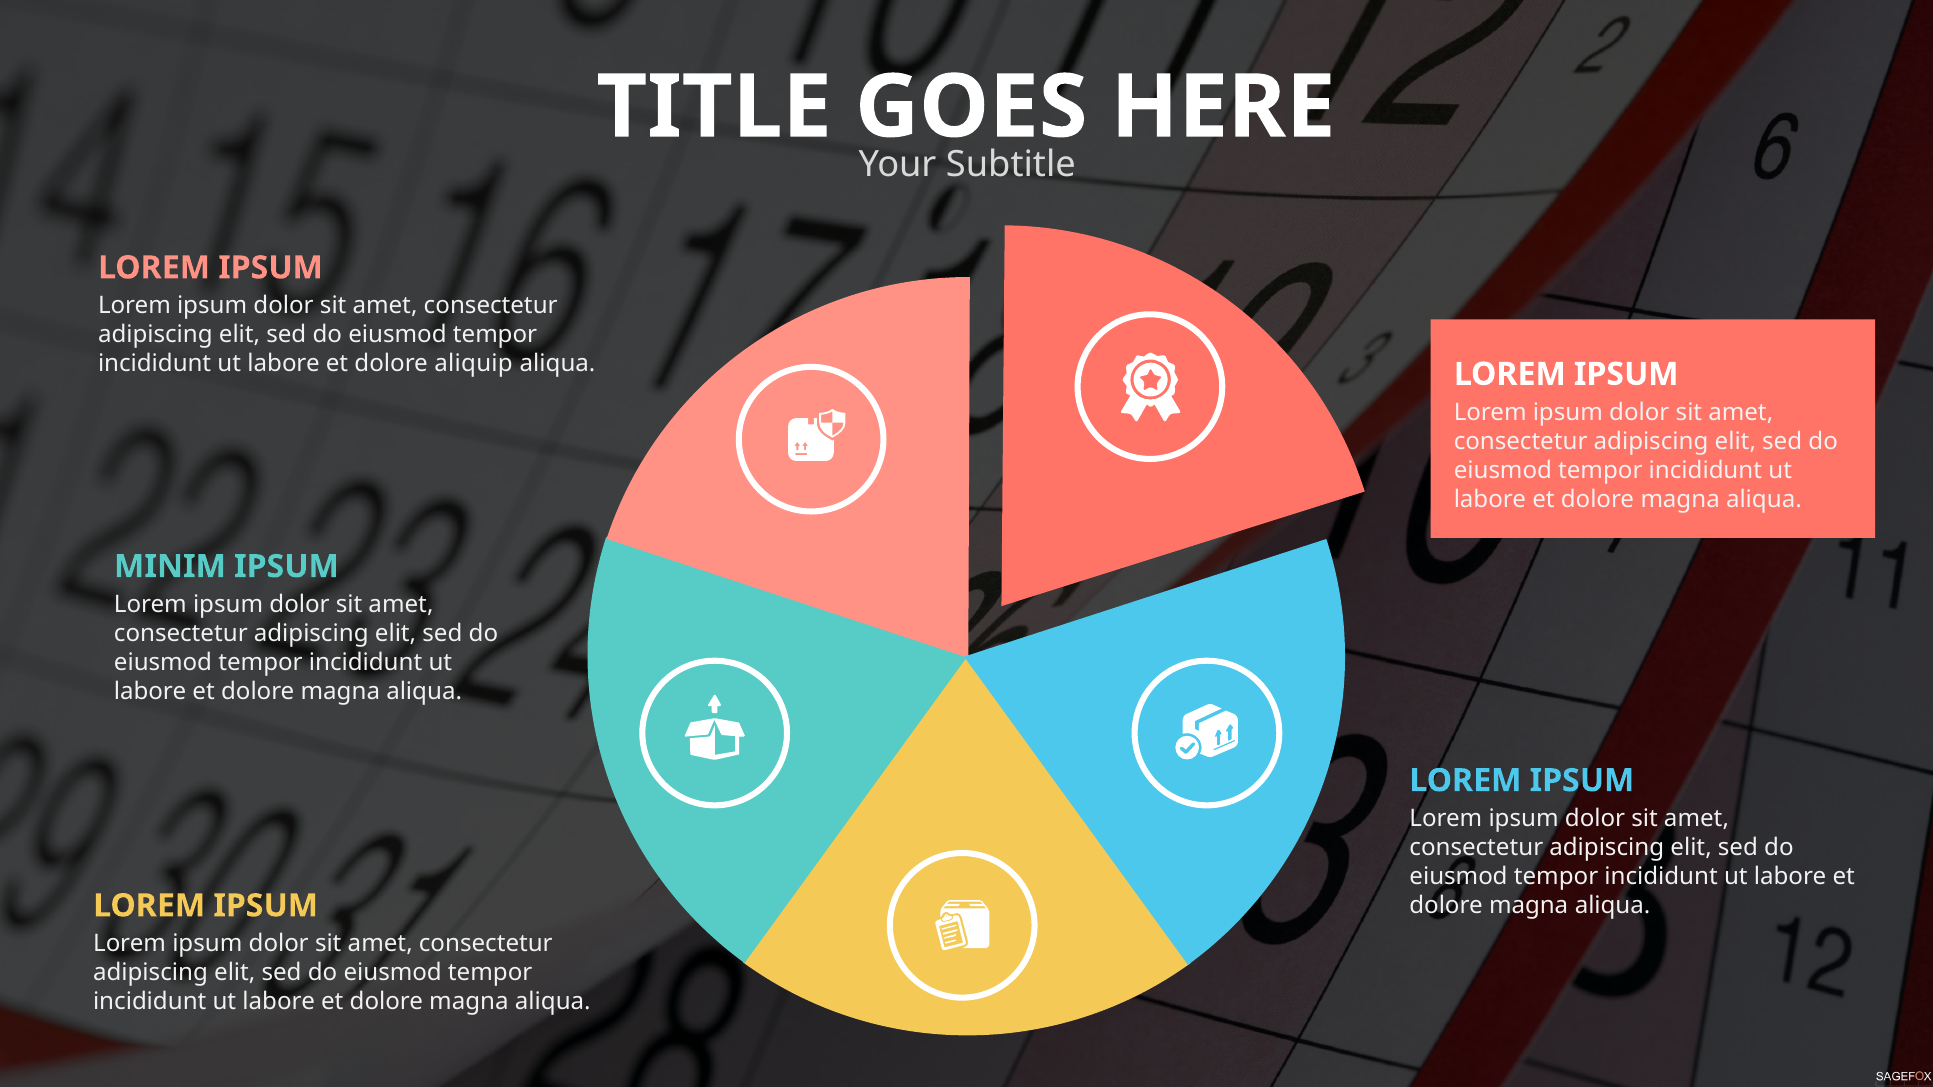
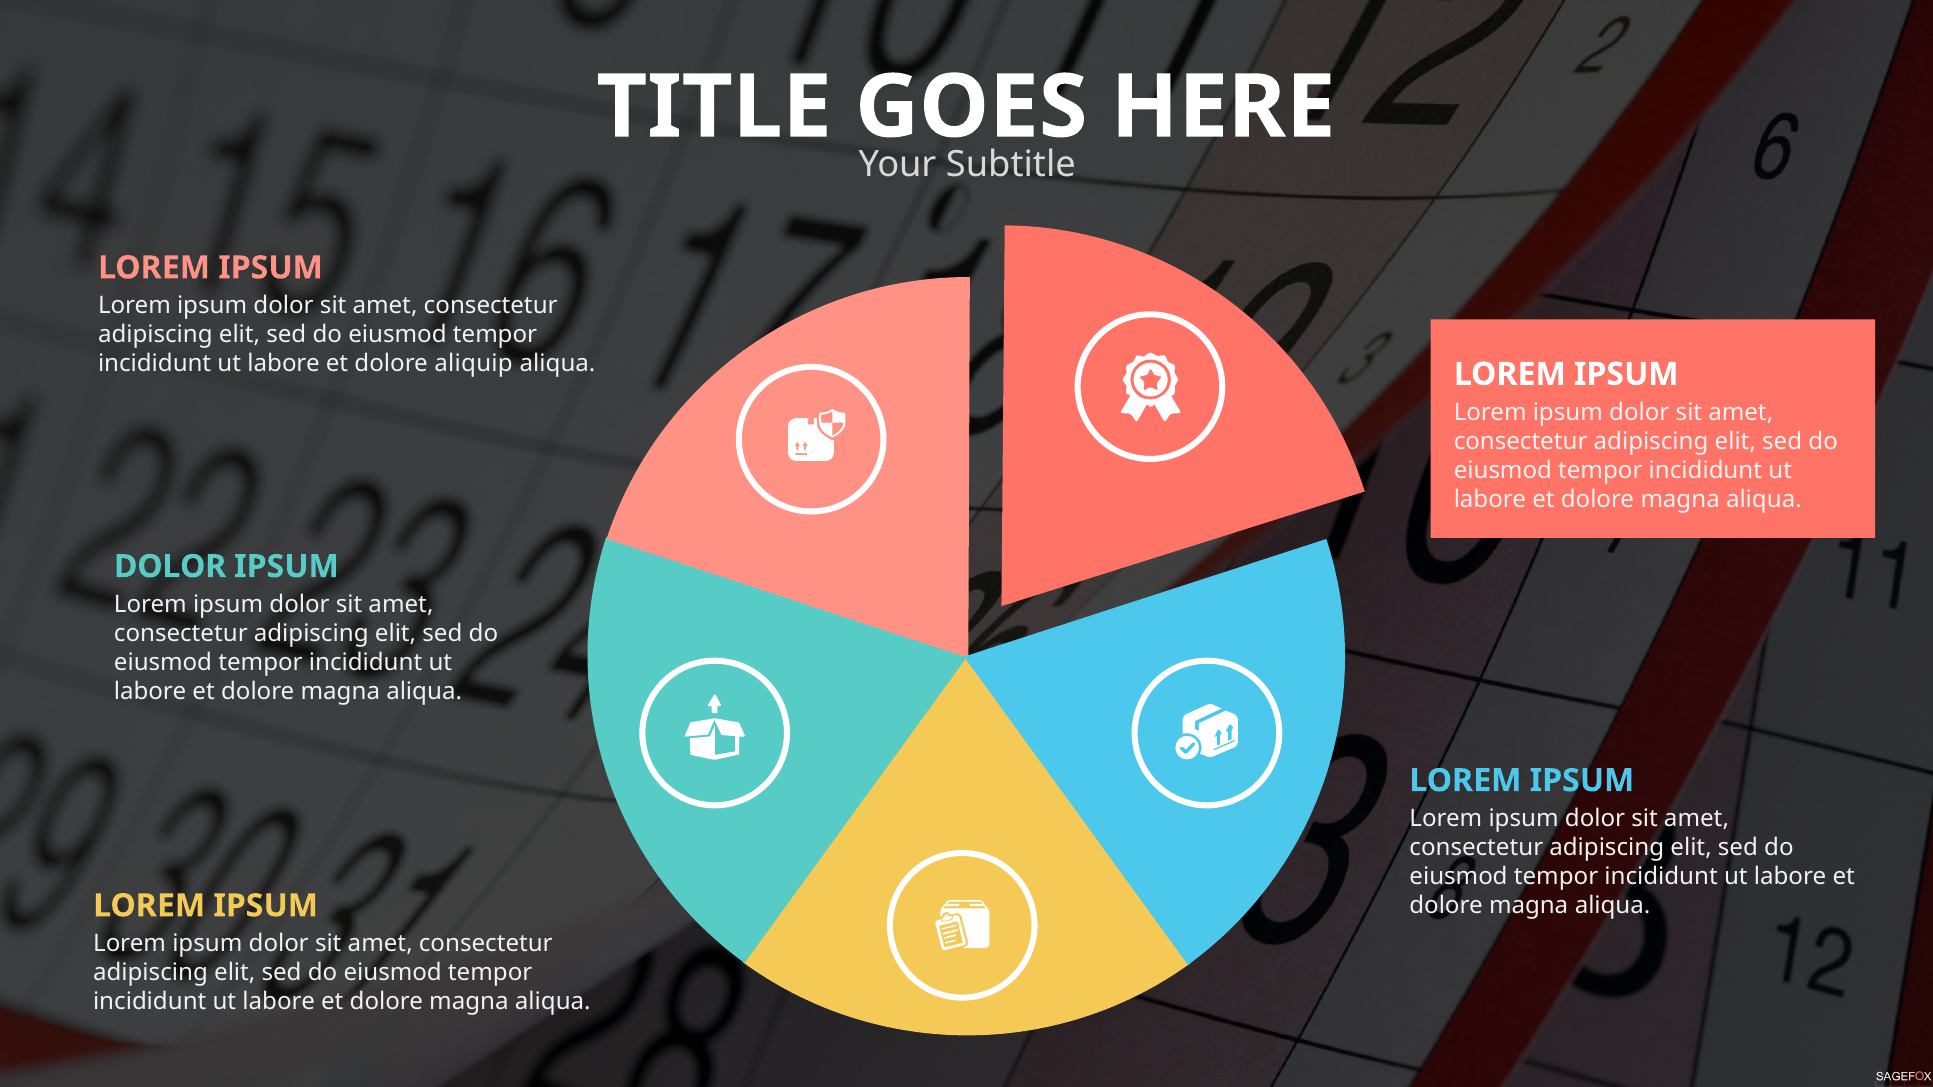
MINIM at (170, 567): MINIM -> DOLOR
